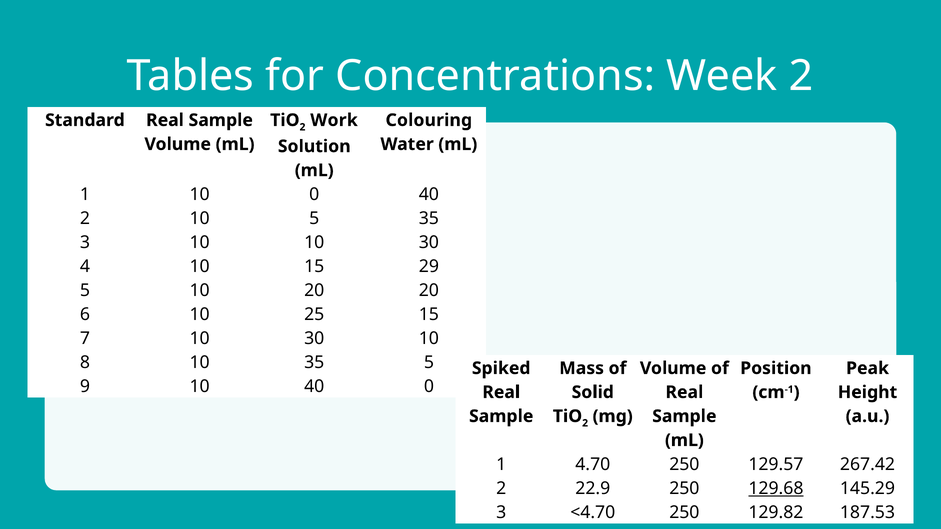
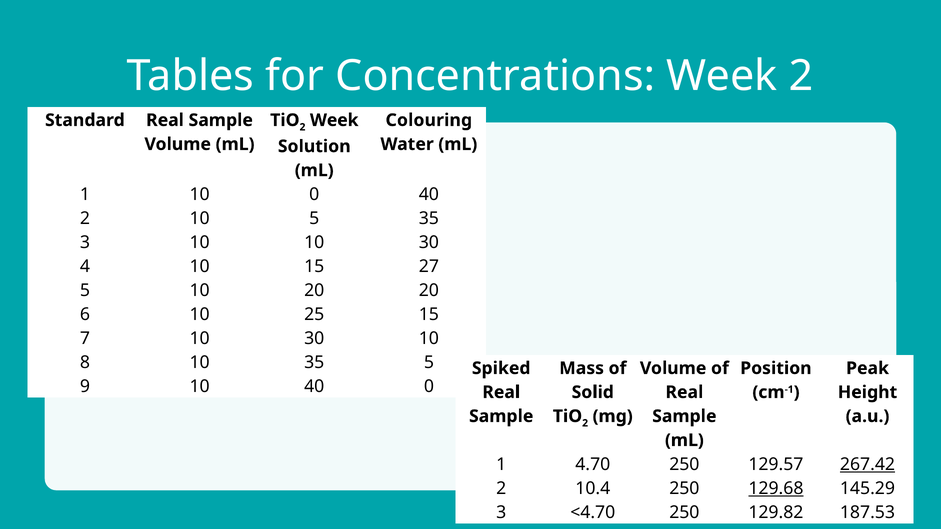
2 Work: Work -> Week
29: 29 -> 27
267.42 underline: none -> present
22.9: 22.9 -> 10.4
